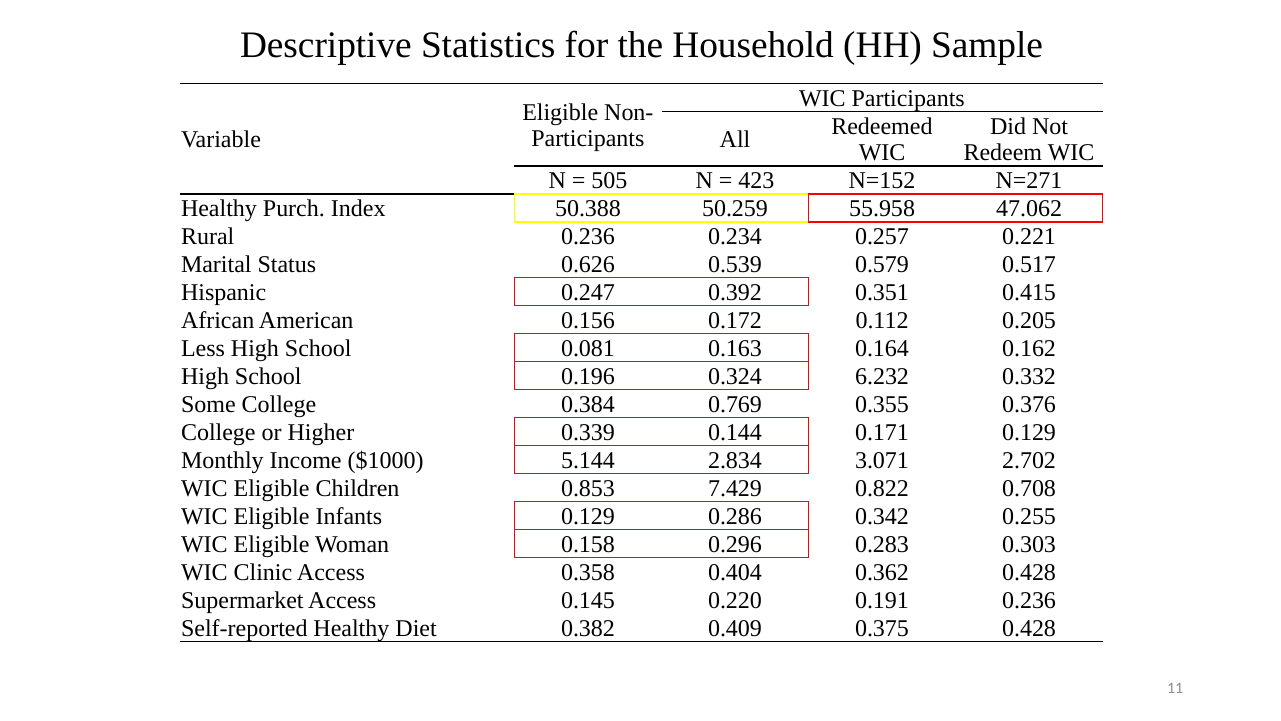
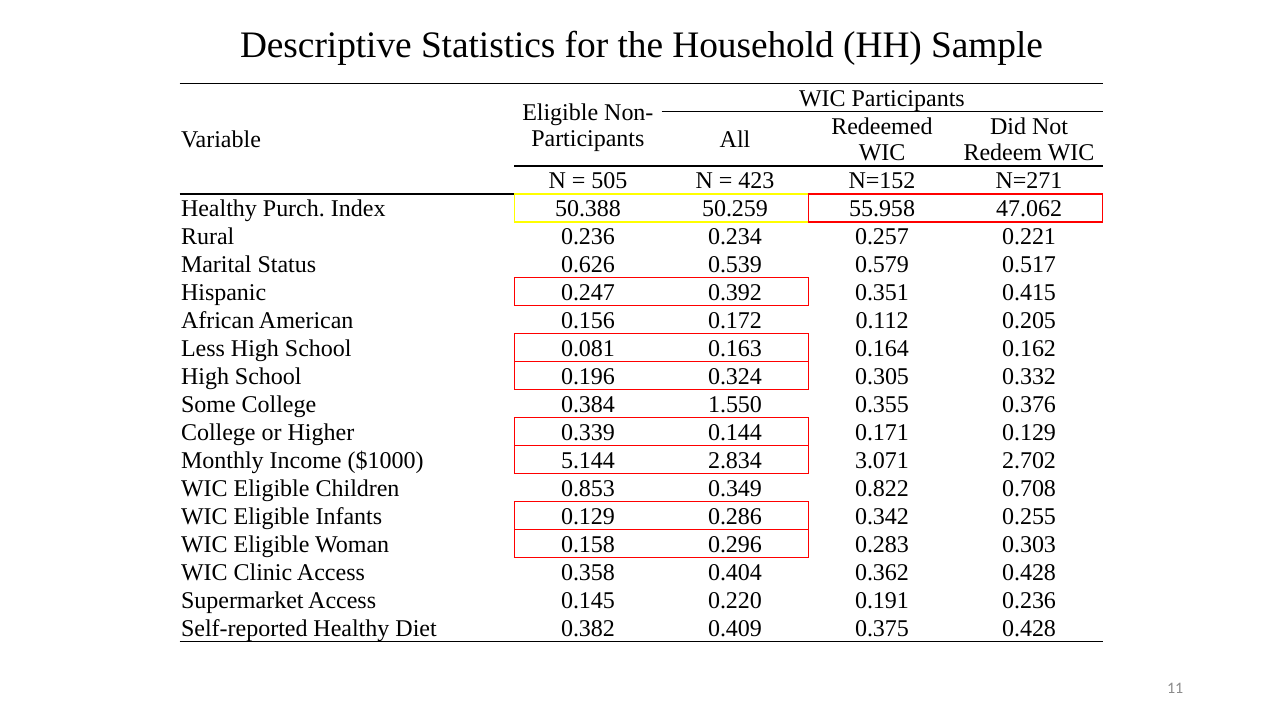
6.232: 6.232 -> 0.305
0.769: 0.769 -> 1.550
7.429: 7.429 -> 0.349
